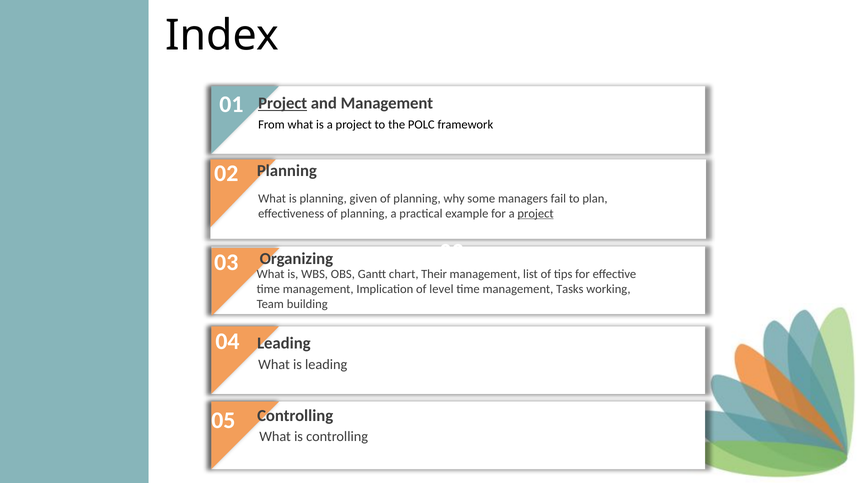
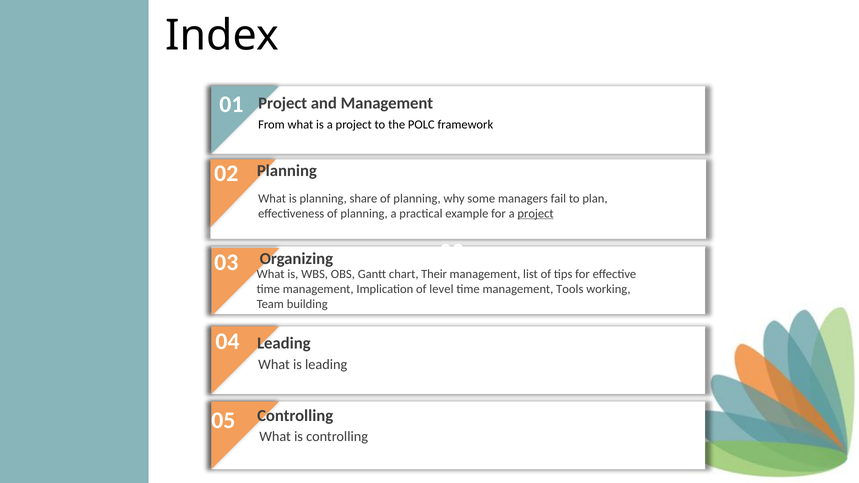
Project at (283, 103) underline: present -> none
given: given -> share
Tasks: Tasks -> Tools
